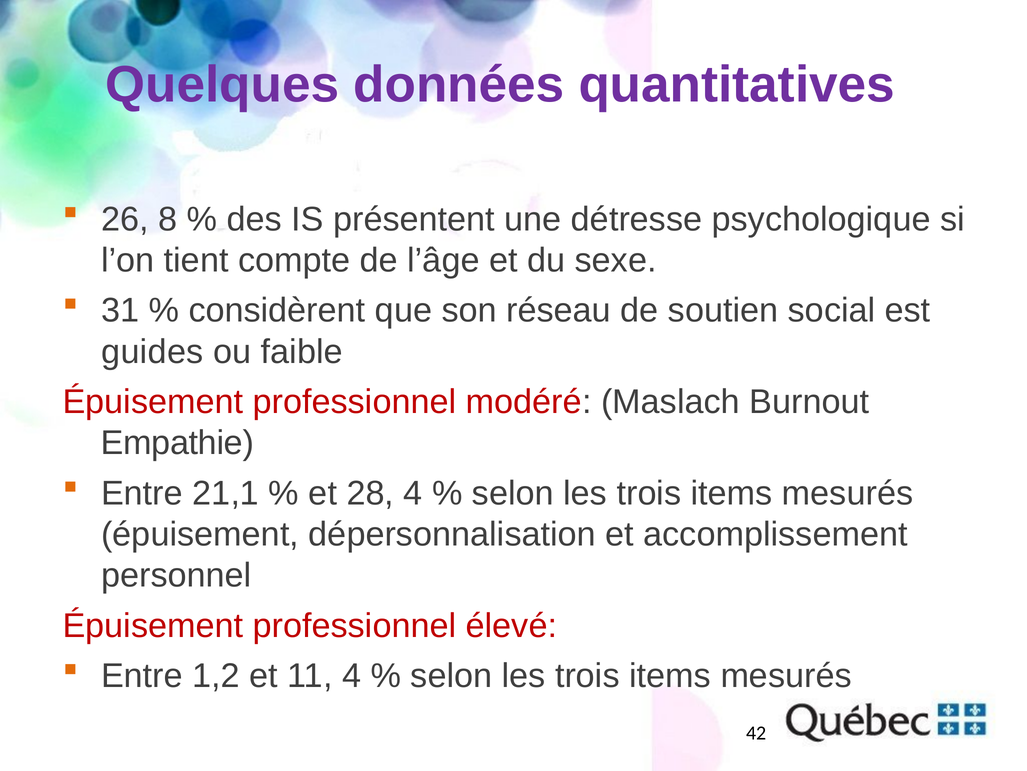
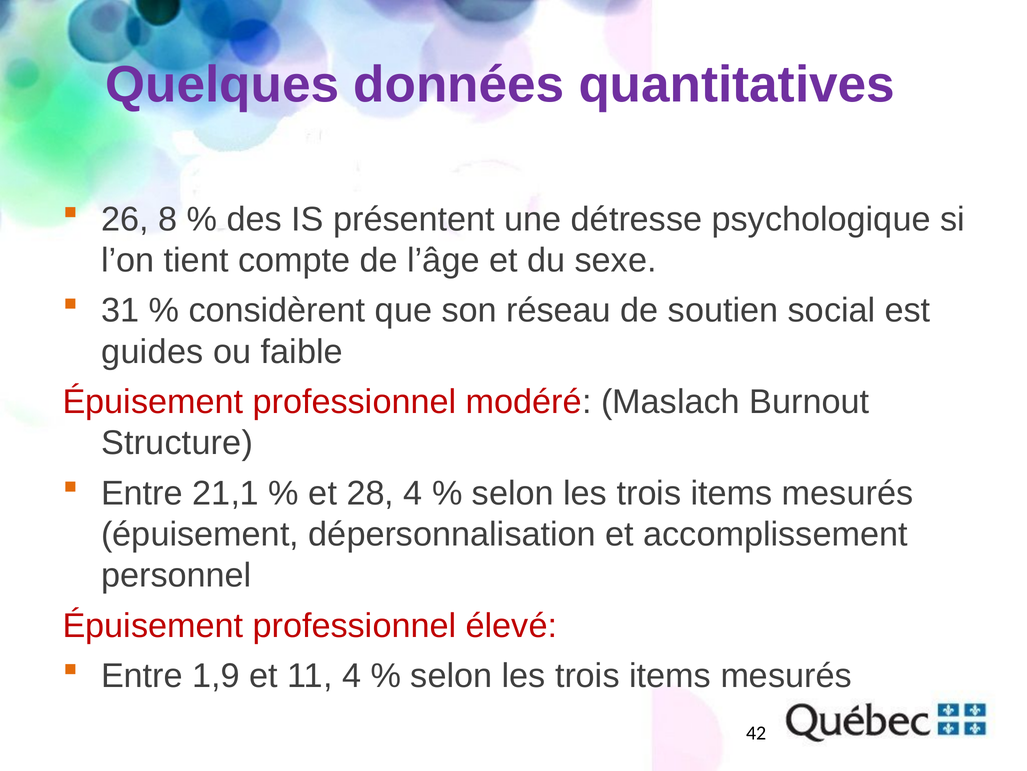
Empathie: Empathie -> Structure
1,2: 1,2 -> 1,9
